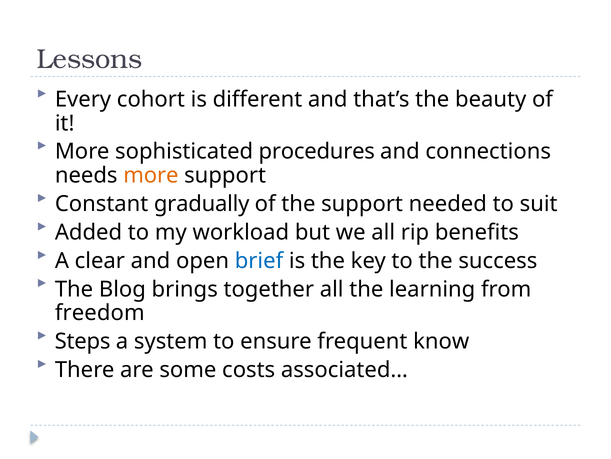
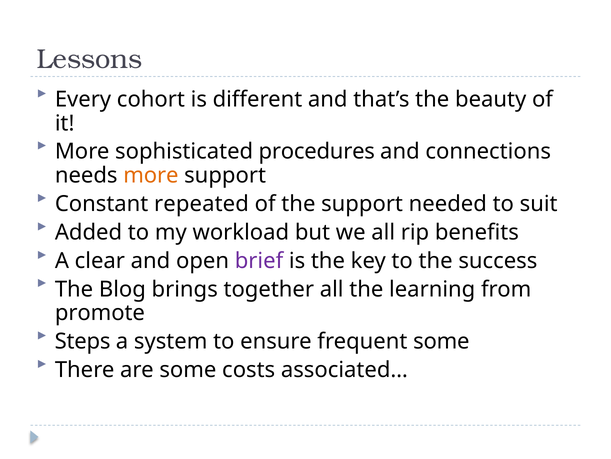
gradually: gradually -> repeated
brief colour: blue -> purple
freedom: freedom -> promote
frequent know: know -> some
